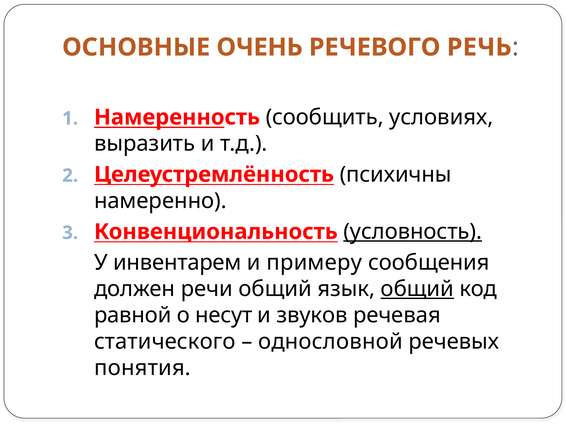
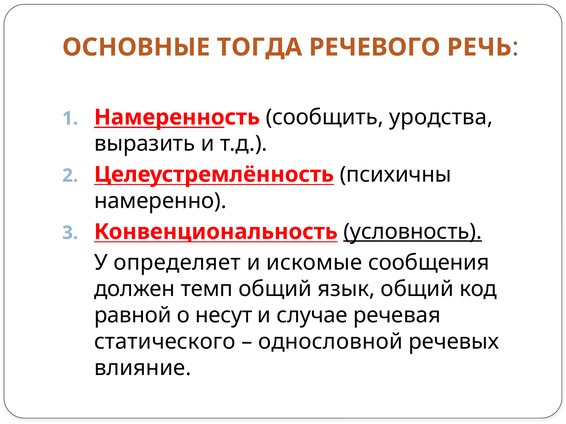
ОЧЕНЬ: ОЧЕНЬ -> ТОГДА
условиях: условиях -> уродства
инвентарем: инвентарем -> определяет
примеру: примеру -> искомые
речи: речи -> темп
общий at (417, 289) underline: present -> none
звуков: звуков -> случае
понятия: понятия -> влияние
